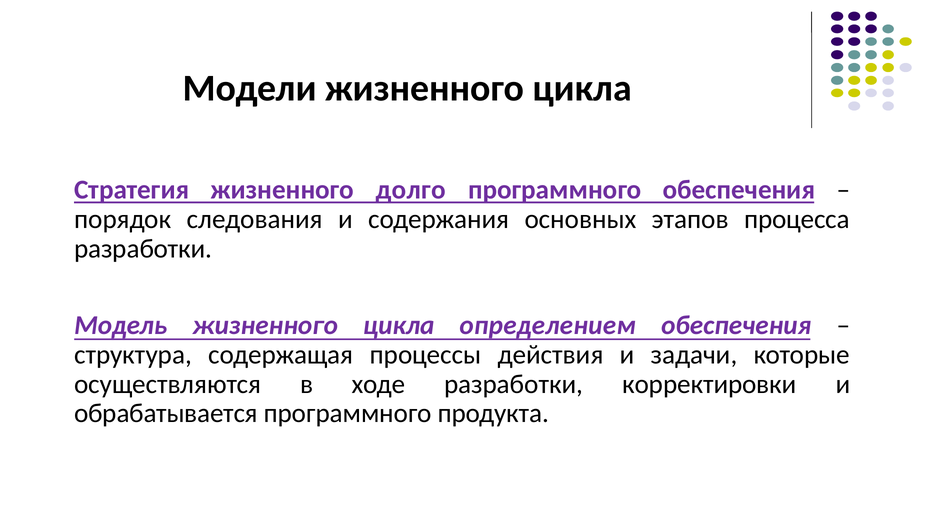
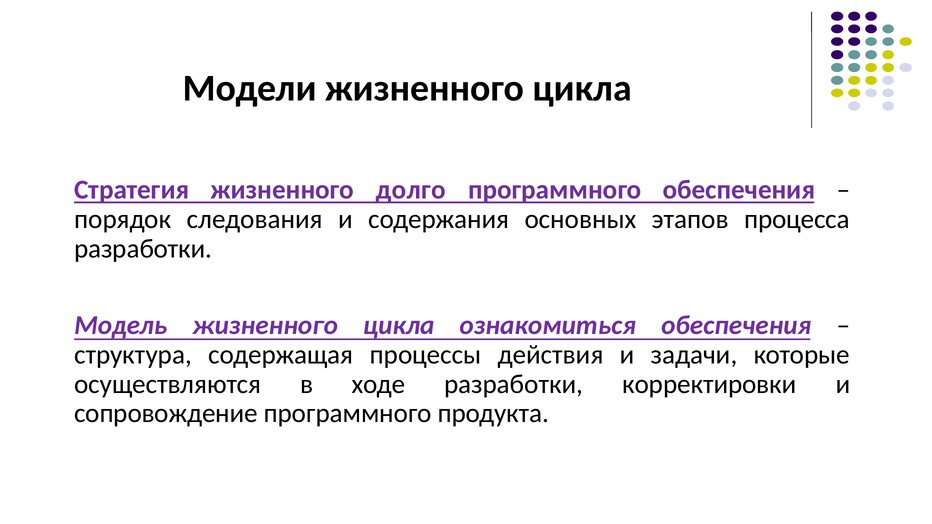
определением: определением -> ознакомиться
обрабатывается: обрабатывается -> сопровождение
